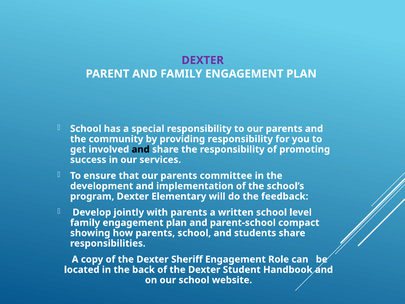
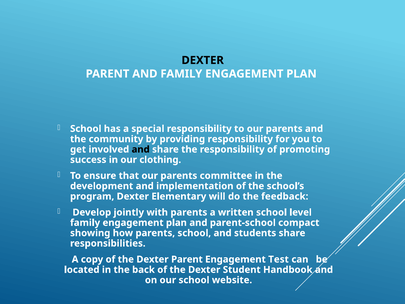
DEXTER at (203, 60) colour: purple -> black
services: services -> clothing
the Dexter Sheriff: Sheriff -> Parent
Role: Role -> Test
